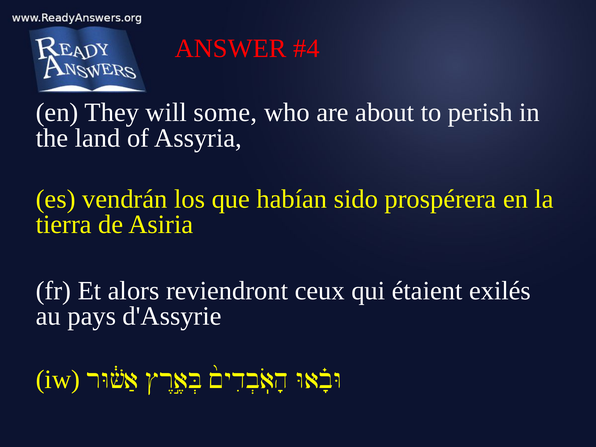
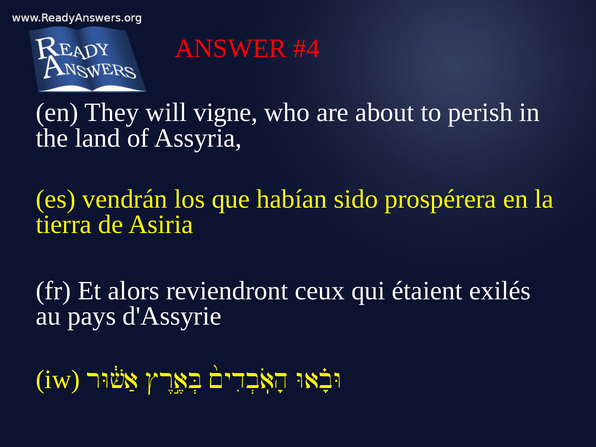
some: some -> vigne
